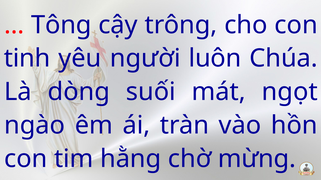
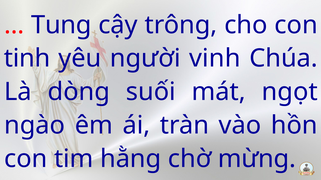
Tông: Tông -> Tung
luôn: luôn -> vinh
